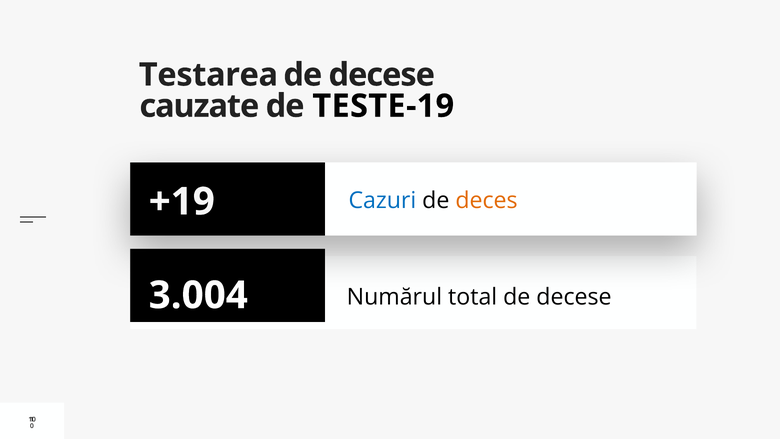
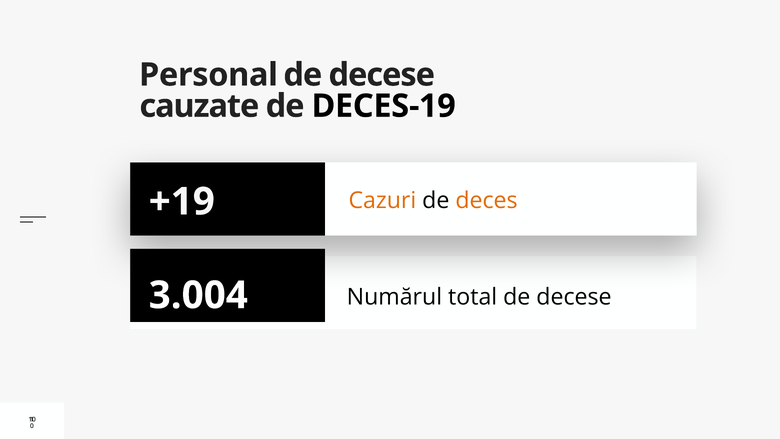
Testarea: Testarea -> Personal
TESTE-19: TESTE-19 -> DECES-19
Cazuri colour: blue -> orange
